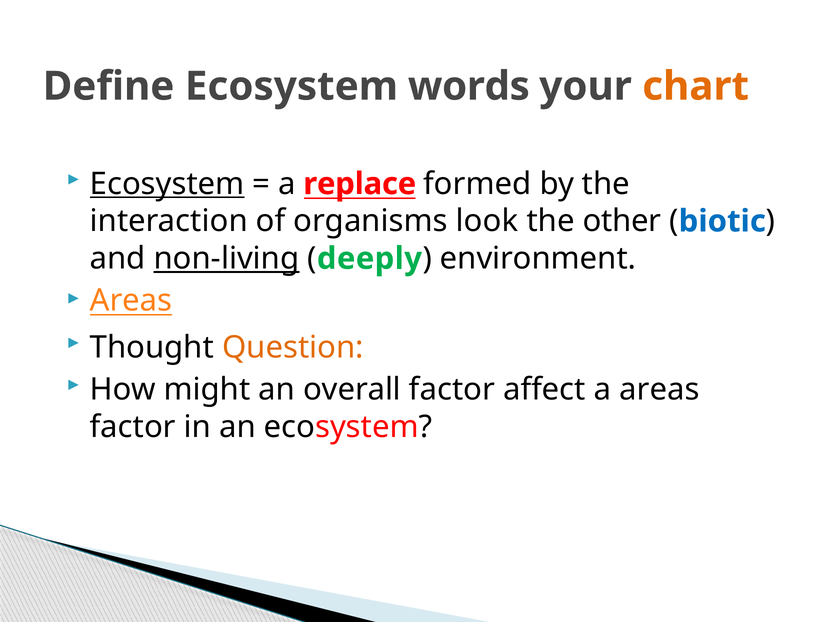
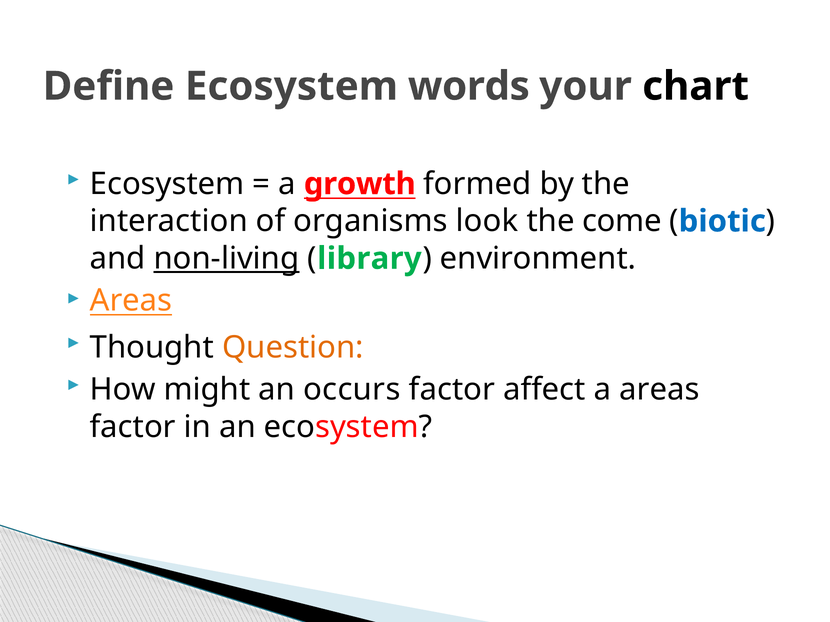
chart colour: orange -> black
Ecosystem at (167, 184) underline: present -> none
replace: replace -> growth
other: other -> come
deeply: deeply -> library
overall: overall -> occurs
